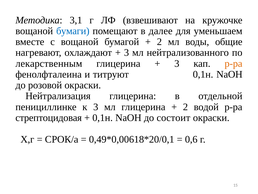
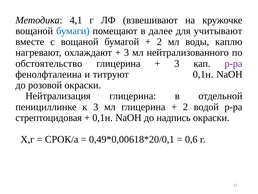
3,1: 3,1 -> 4,1
уменьшаем: уменьшаем -> учитывают
общие: общие -> каплю
лекарственным: лекарственным -> обстоятельство
р-ра at (233, 63) colour: orange -> purple
состоит: состоит -> надпись
